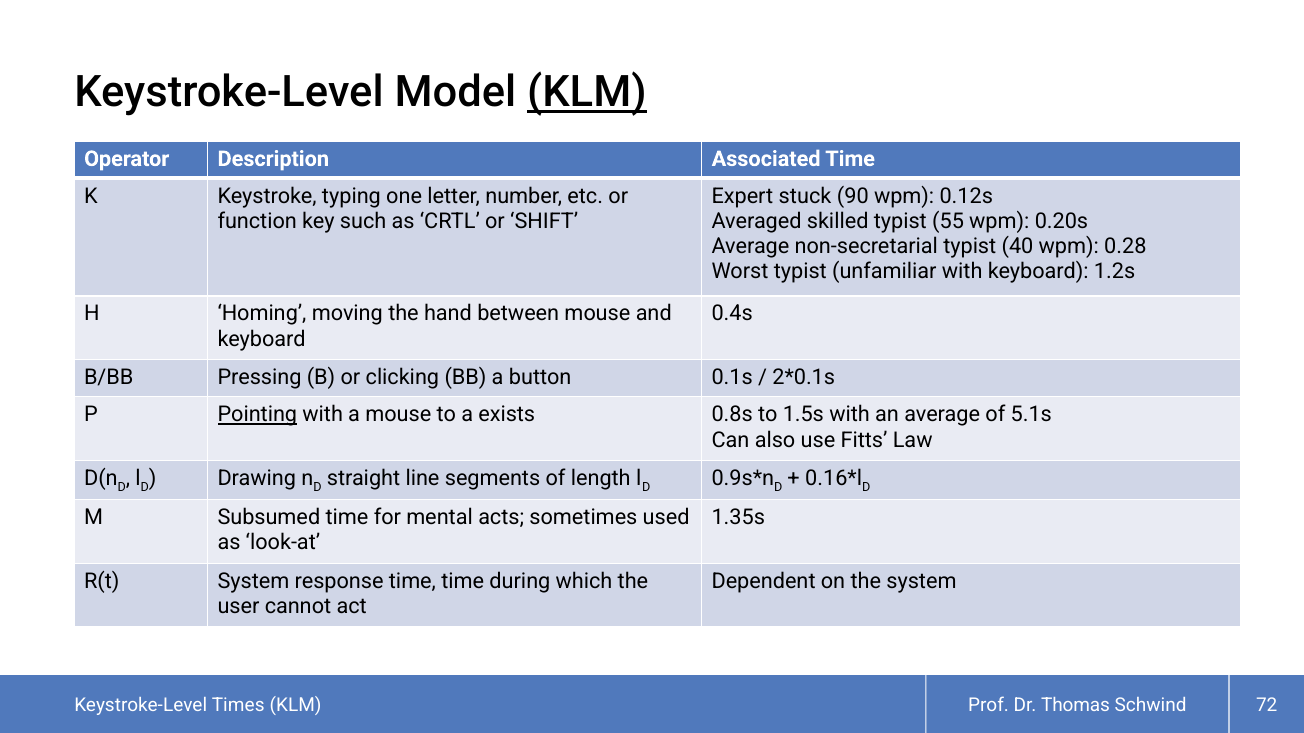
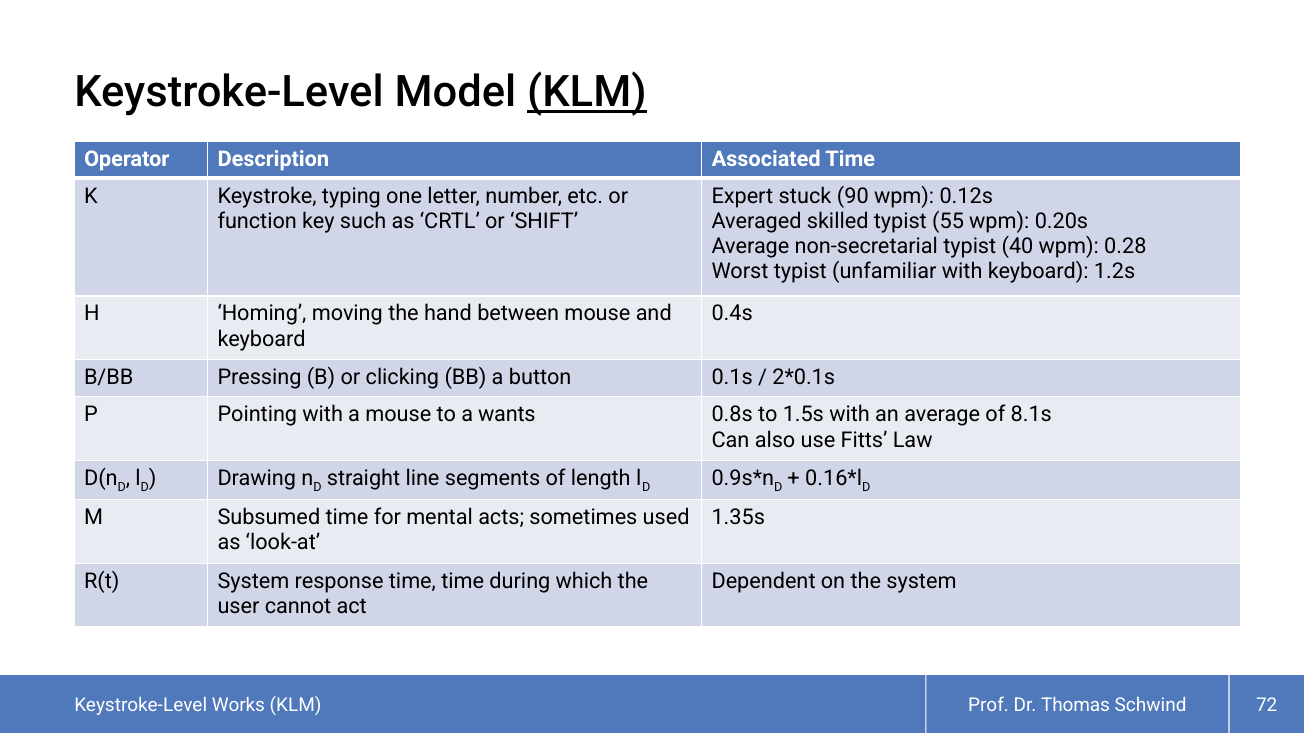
Pointing underline: present -> none
exists: exists -> wants
5.1s: 5.1s -> 8.1s
Times: Times -> Works
